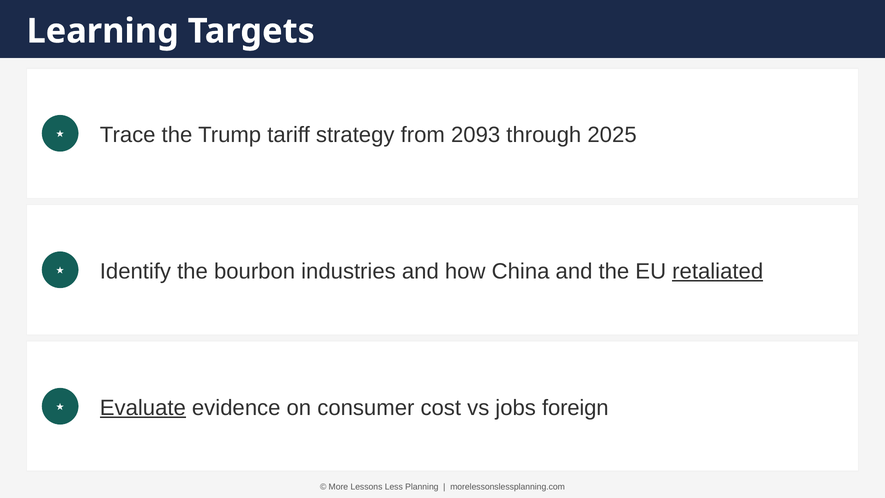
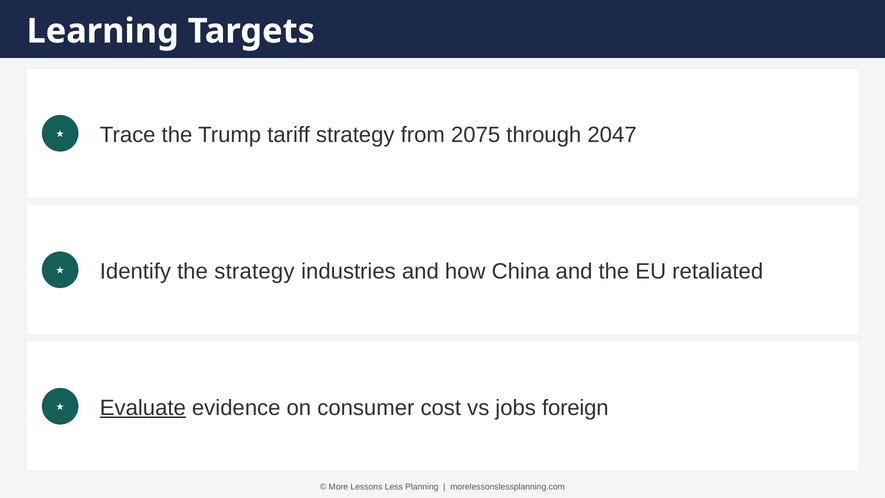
2093: 2093 -> 2075
2025: 2025 -> 2047
the bourbon: bourbon -> strategy
retaliated underline: present -> none
